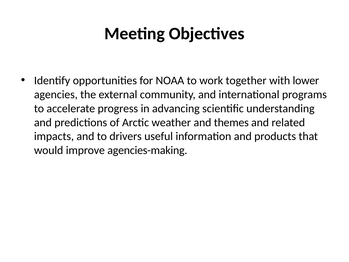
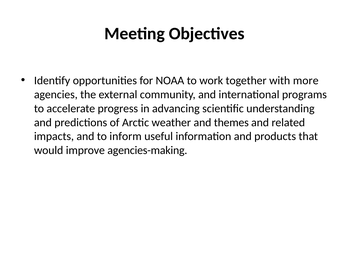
lower: lower -> more
drivers: drivers -> inform
